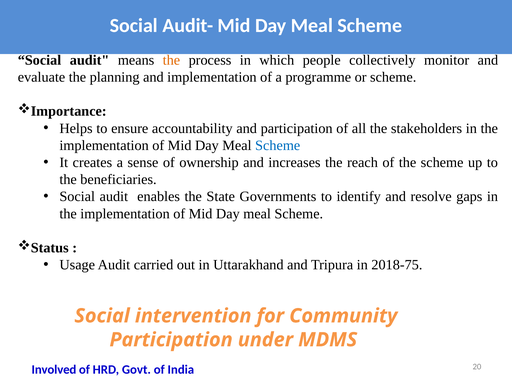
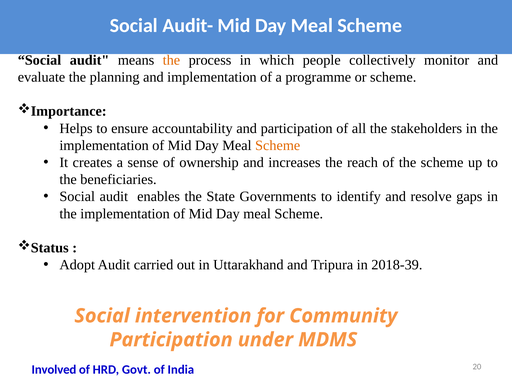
Scheme at (278, 145) colour: blue -> orange
Usage: Usage -> Adopt
2018-75: 2018-75 -> 2018-39
